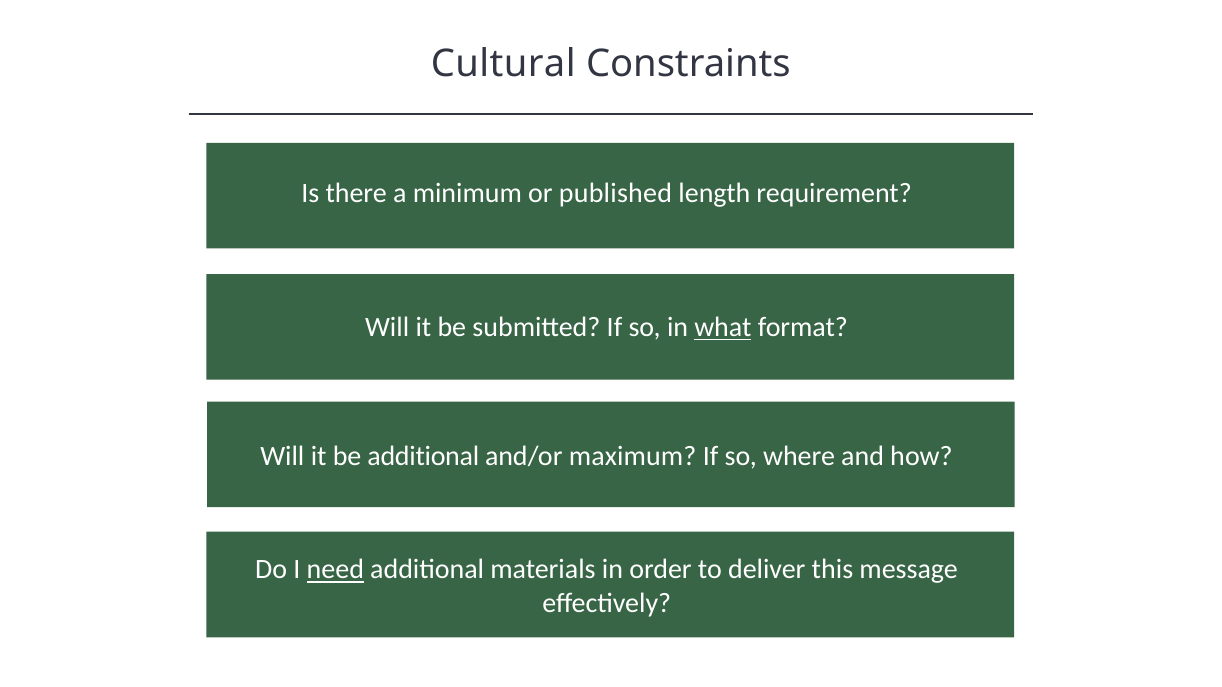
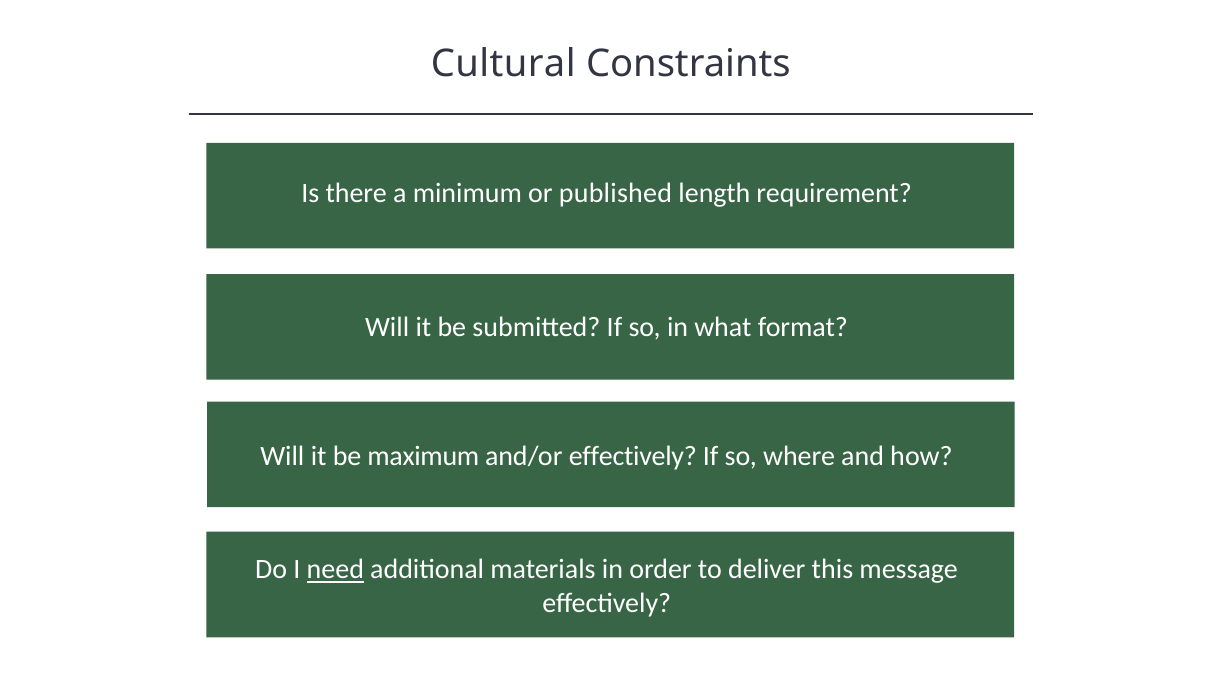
what underline: present -> none
be additional: additional -> maximum
and/or maximum: maximum -> effectively
